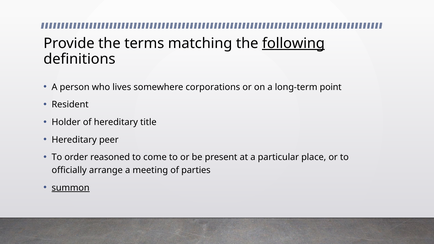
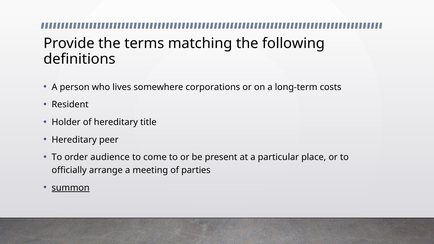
following underline: present -> none
point: point -> costs
reasoned: reasoned -> audience
